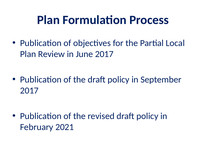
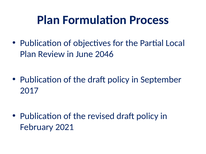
June 2017: 2017 -> 2046
